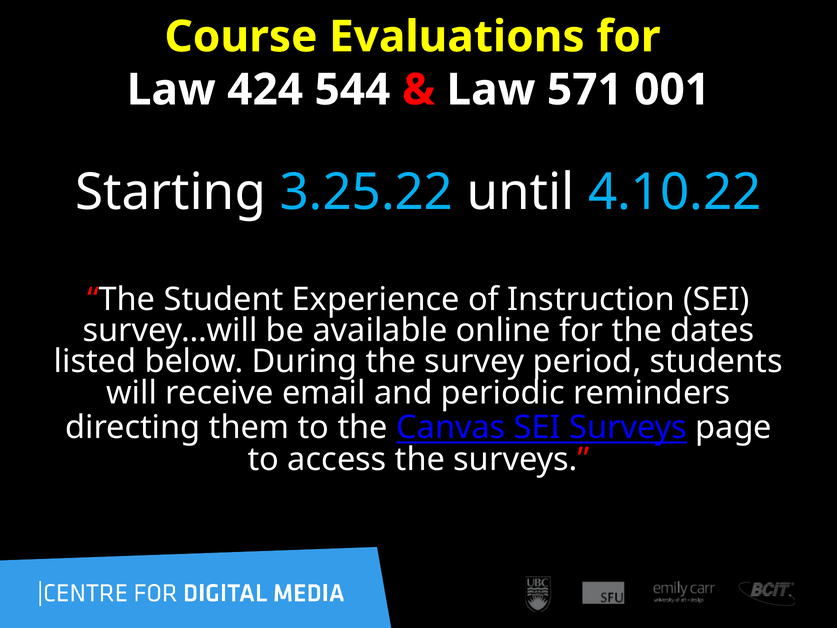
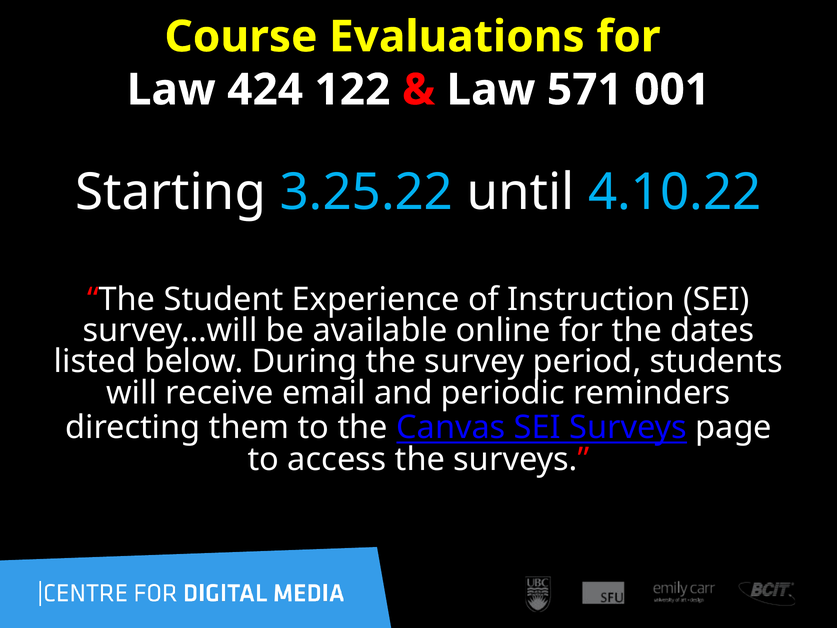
544: 544 -> 122
